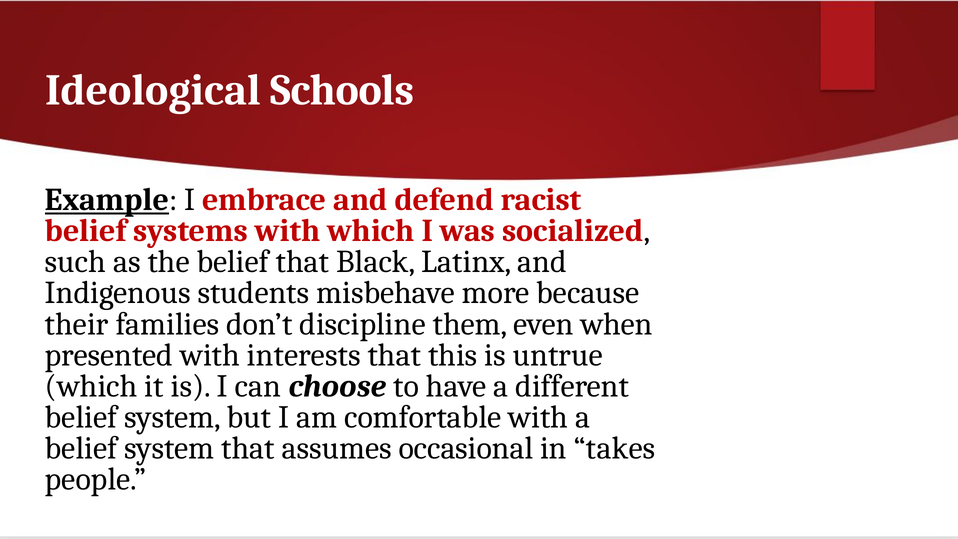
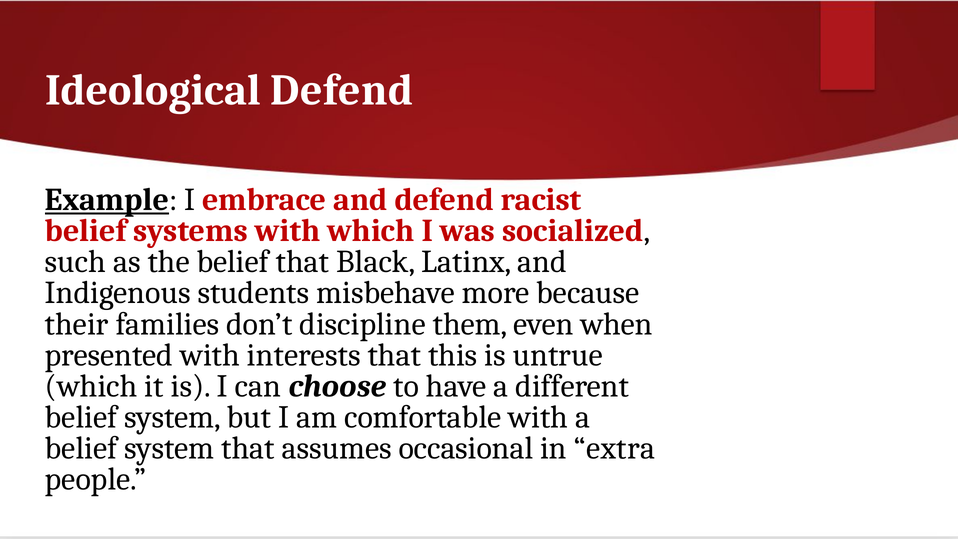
Ideological Schools: Schools -> Defend
takes: takes -> extra
